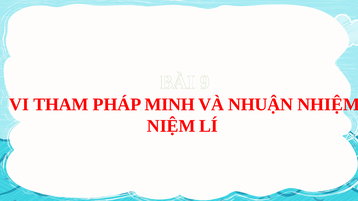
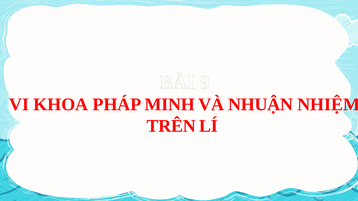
THAM: THAM -> KHOA
NIỆM: NIỆM -> TRÊN
